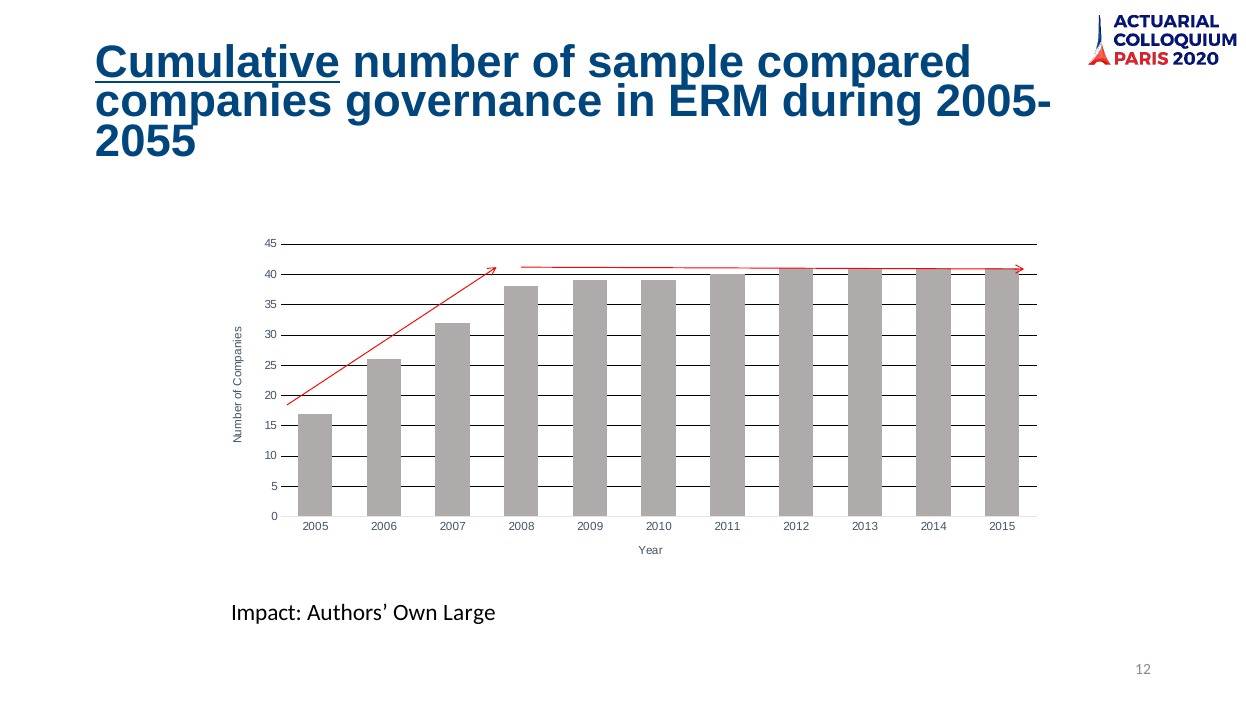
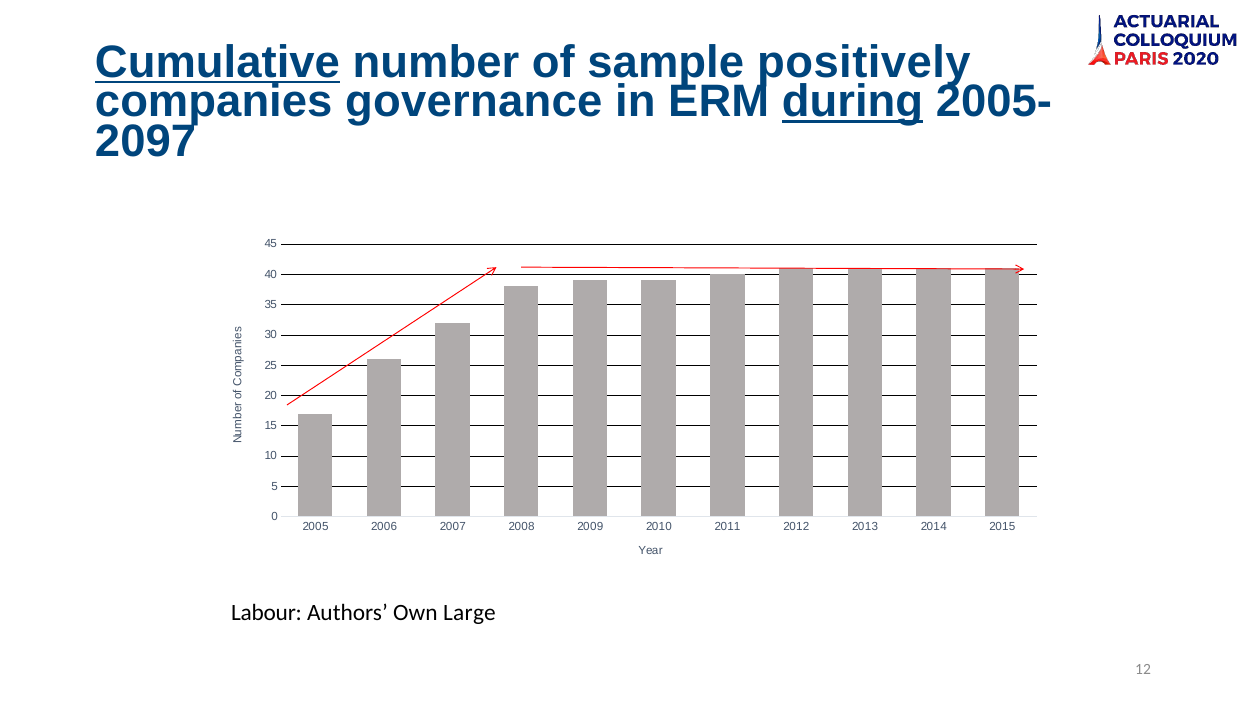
compared: compared -> positively
during underline: none -> present
2055: 2055 -> 2097
Impact: Impact -> Labour
